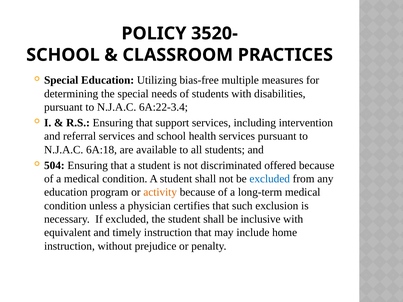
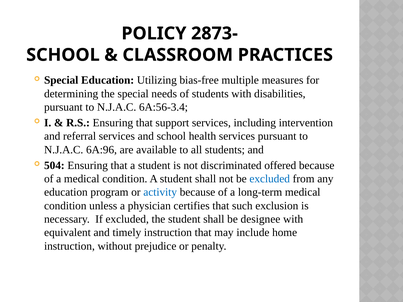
3520-: 3520- -> 2873-
6A:22-3.4: 6A:22-3.4 -> 6A:56-3.4
6A:18: 6A:18 -> 6A:96
activity colour: orange -> blue
inclusive: inclusive -> designee
